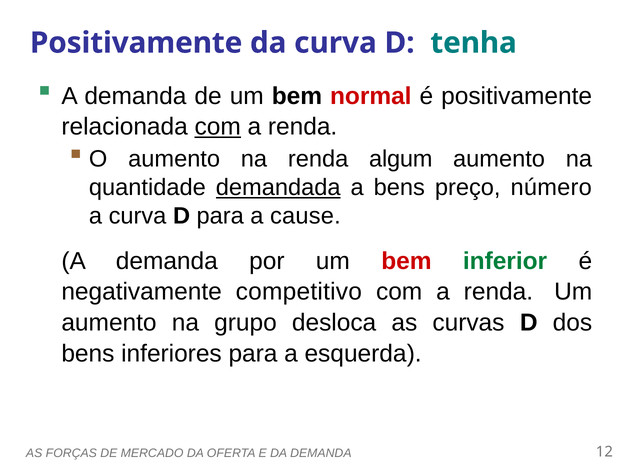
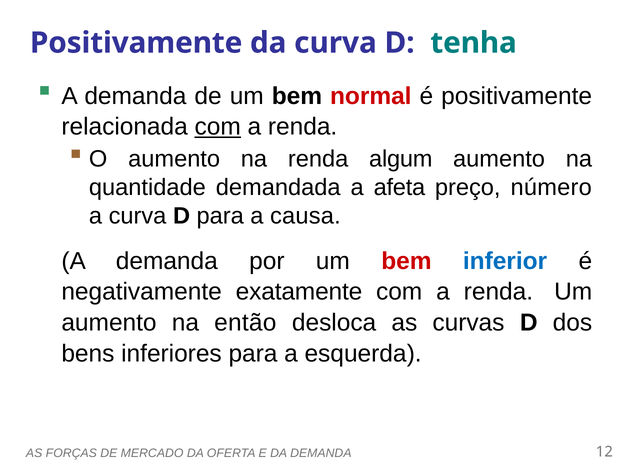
demandada underline: present -> none
a bens: bens -> afeta
cause: cause -> causa
inferior colour: green -> blue
competitivo: competitivo -> exatamente
grupo: grupo -> então
